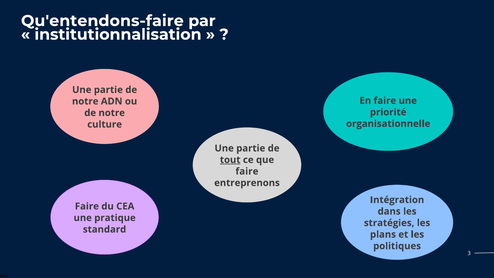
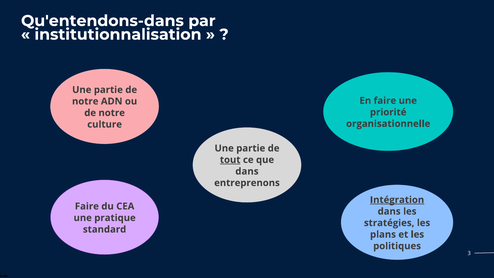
Qu'entendons-faire: Qu'entendons-faire -> Qu'entendons-dans
faire at (247, 171): faire -> dans
Intégration underline: none -> present
